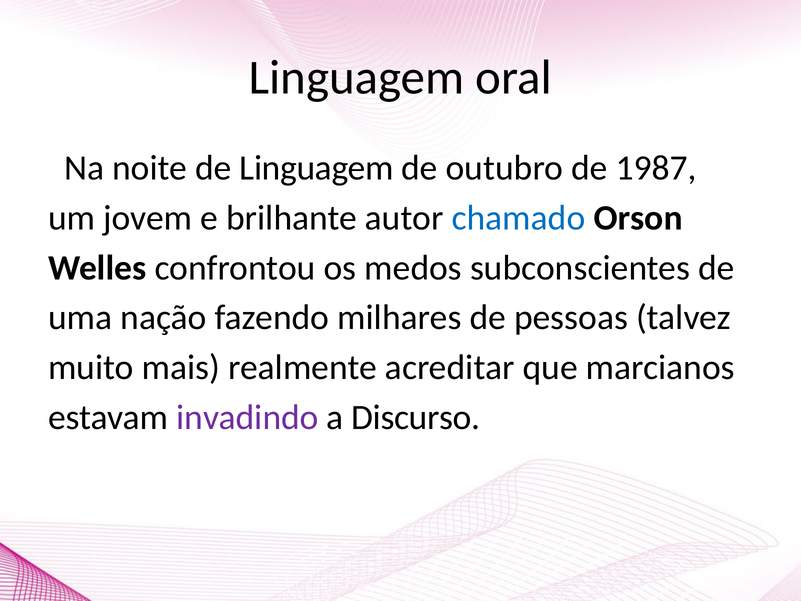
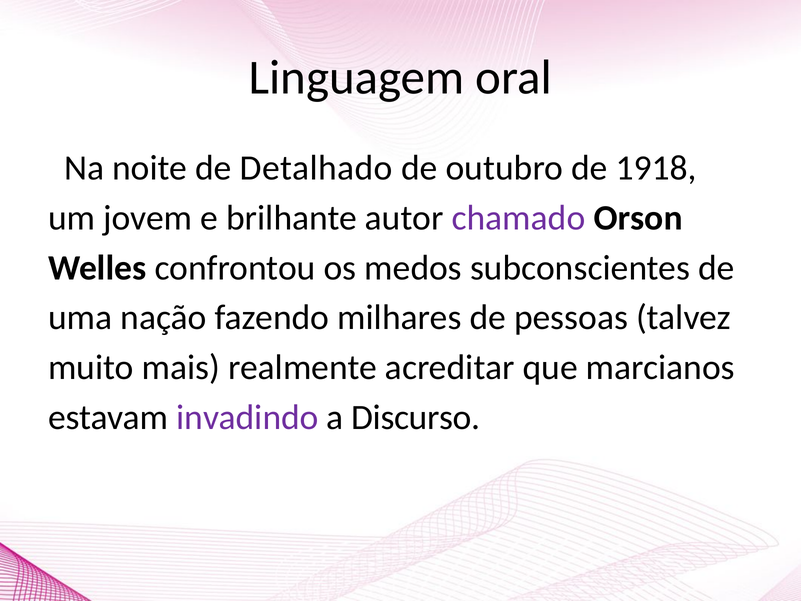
de Linguagem: Linguagem -> Detalhado
1987: 1987 -> 1918
chamado colour: blue -> purple
